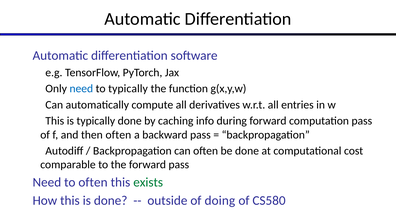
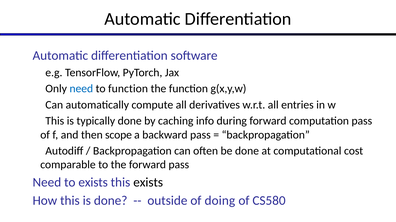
to typically: typically -> function
then often: often -> scope
to often: often -> exists
exists at (148, 183) colour: green -> black
